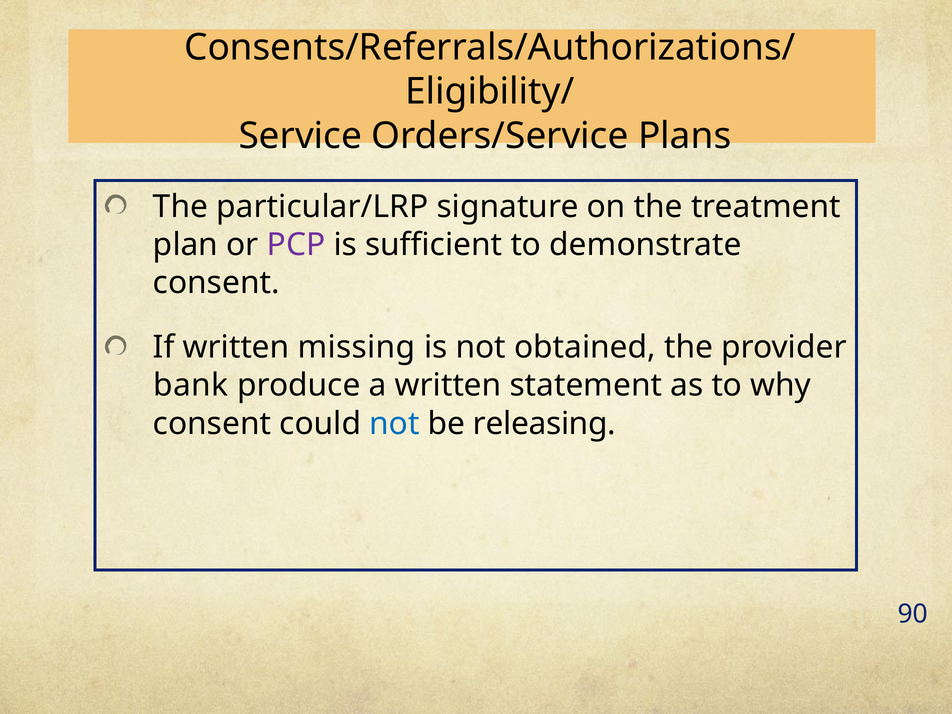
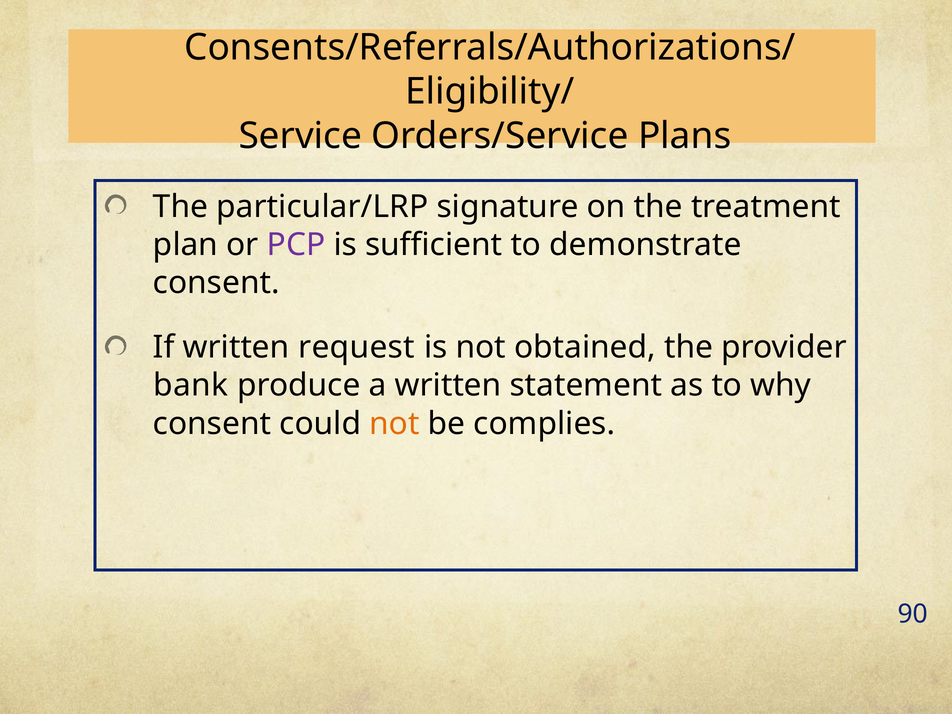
missing: missing -> request
not at (394, 424) colour: blue -> orange
releasing: releasing -> complies
